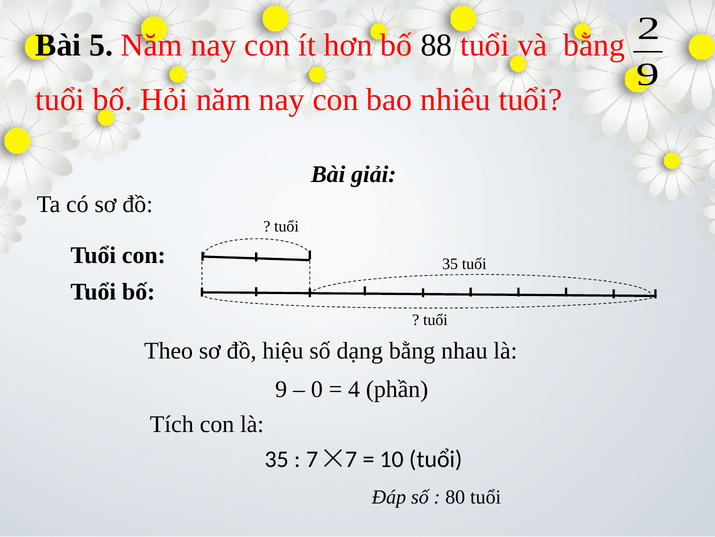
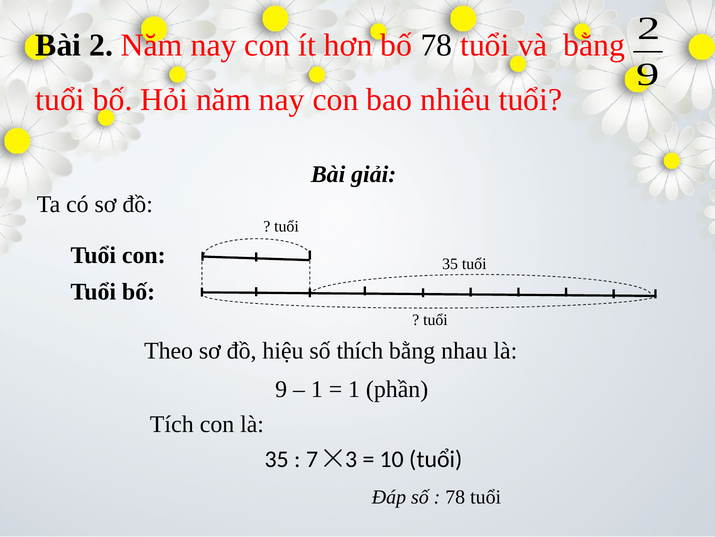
Bài 5: 5 -> 2
bố 88: 88 -> 78
dạng: dạng -> thích
0 at (317, 389): 0 -> 1
4 at (354, 389): 4 -> 1
7 7: 7 -> 3
80 at (455, 496): 80 -> 78
